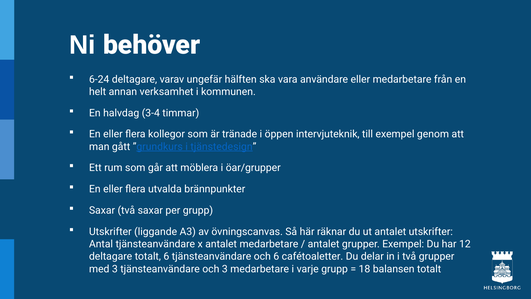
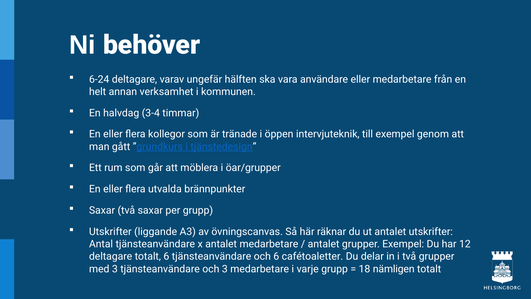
balansen: balansen -> nämligen
